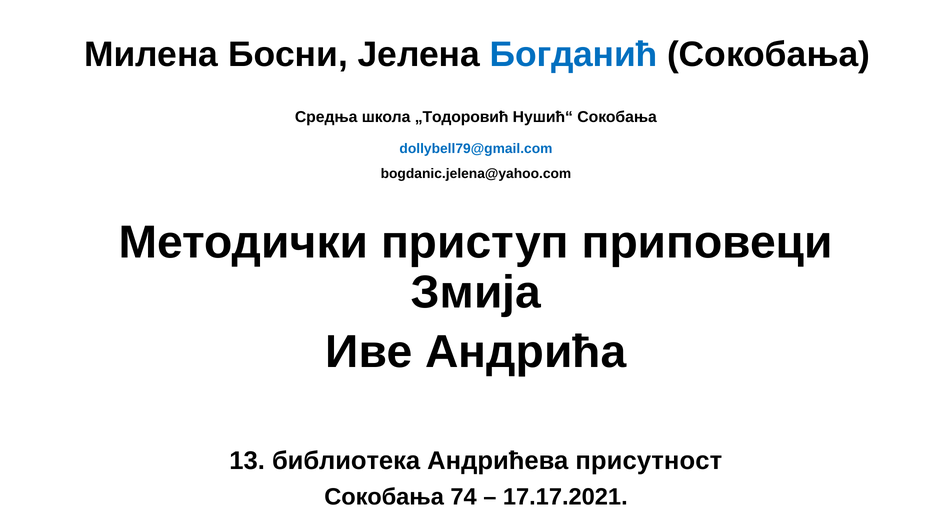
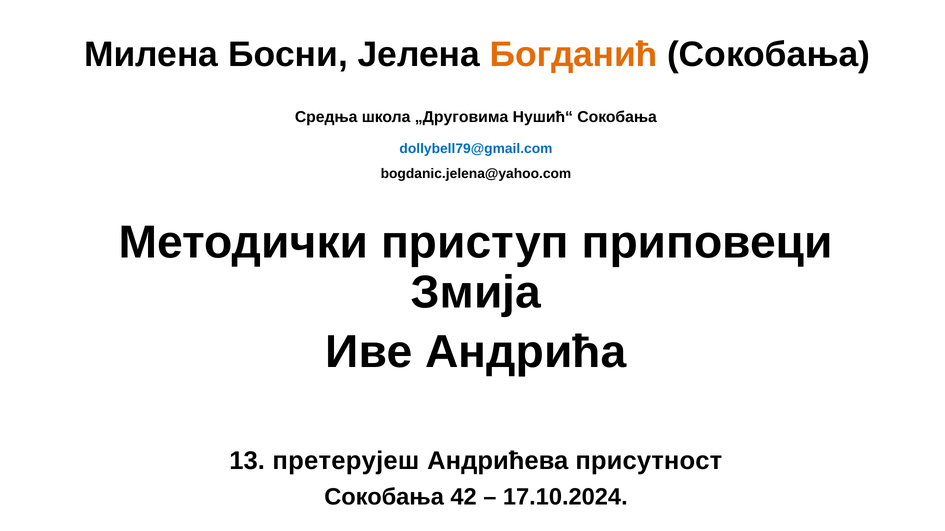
Богданић colour: blue -> orange
„Тодоровић: „Тодоровић -> „Друговима
библиотека: библиотека -> претерујеш
74: 74 -> 42
17.17.2021: 17.17.2021 -> 17.10.2024
